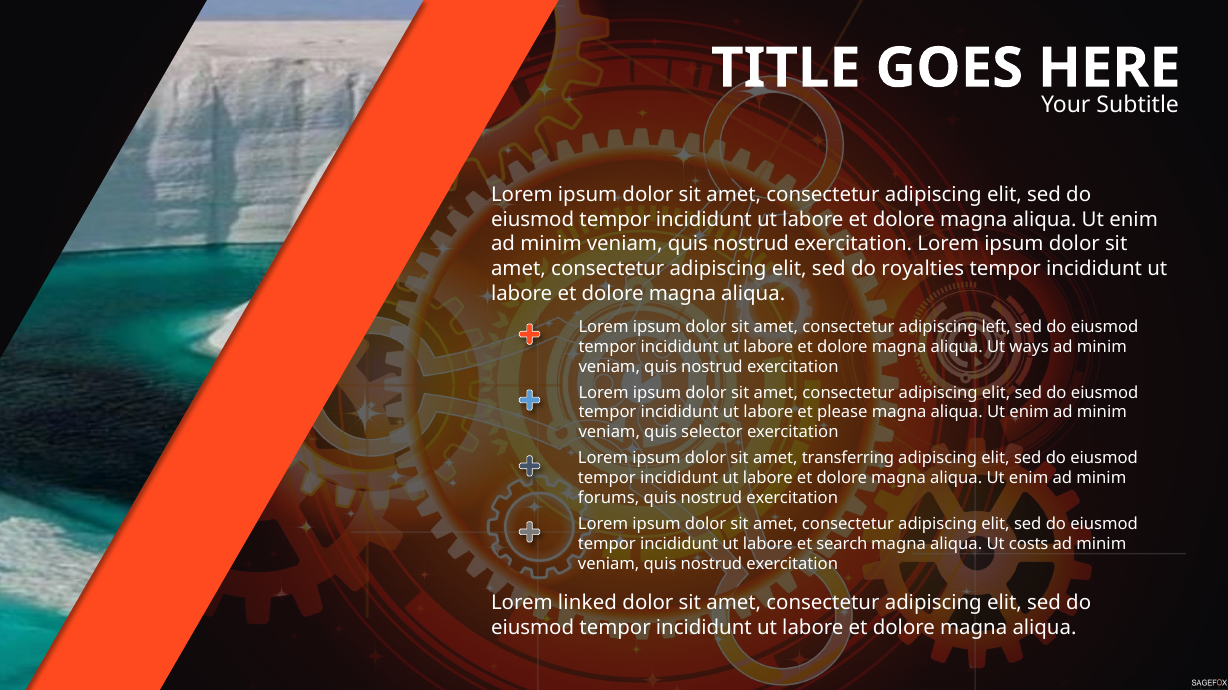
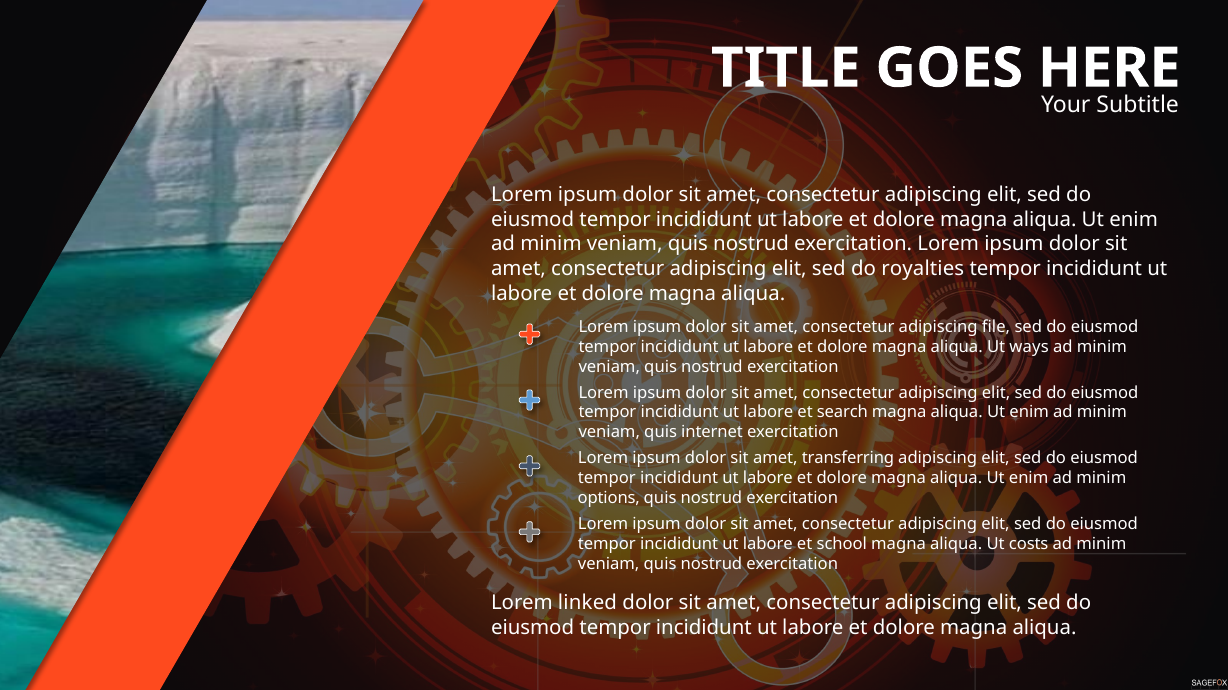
left: left -> file
please: please -> search
selector: selector -> internet
forums: forums -> options
search: search -> school
